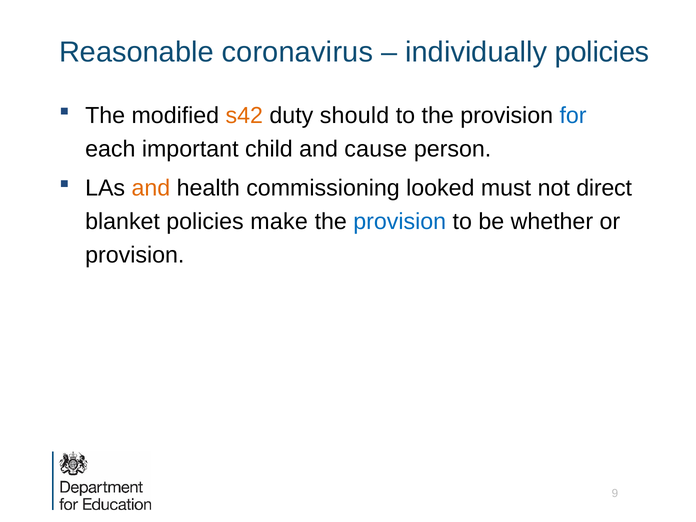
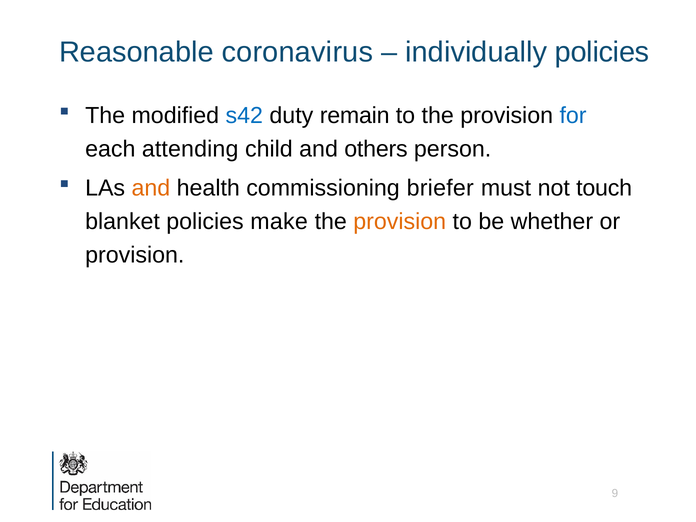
s42 colour: orange -> blue
should: should -> remain
important: important -> attending
cause: cause -> others
looked: looked -> briefer
direct: direct -> touch
provision at (400, 222) colour: blue -> orange
